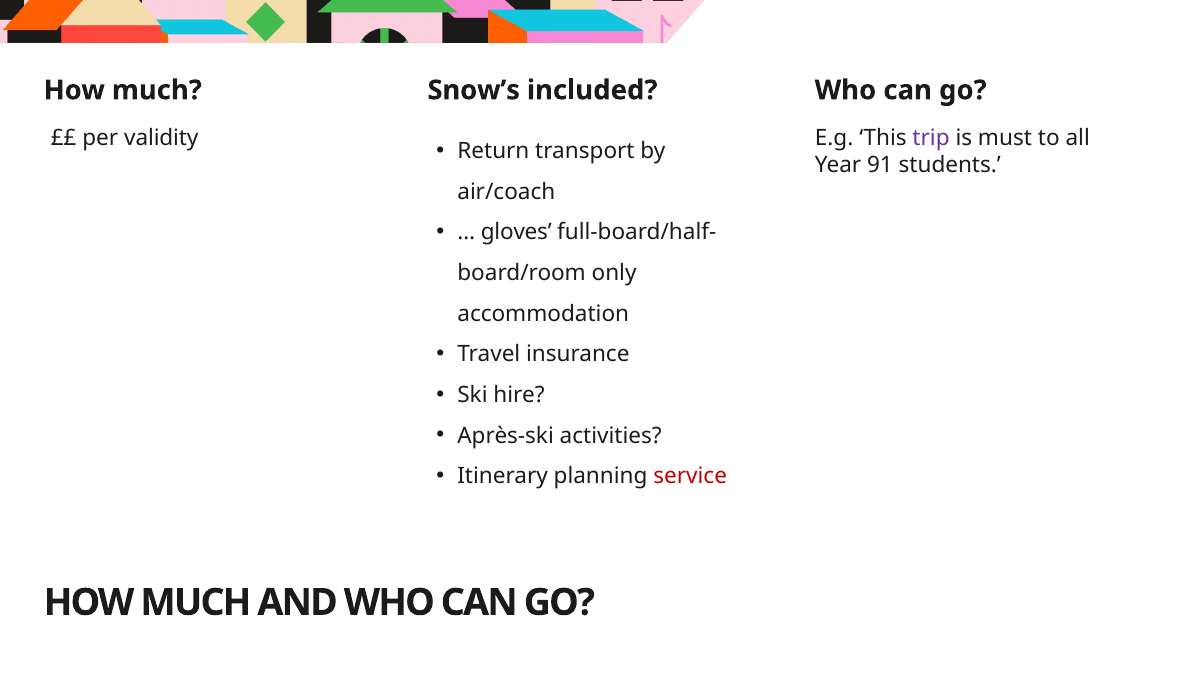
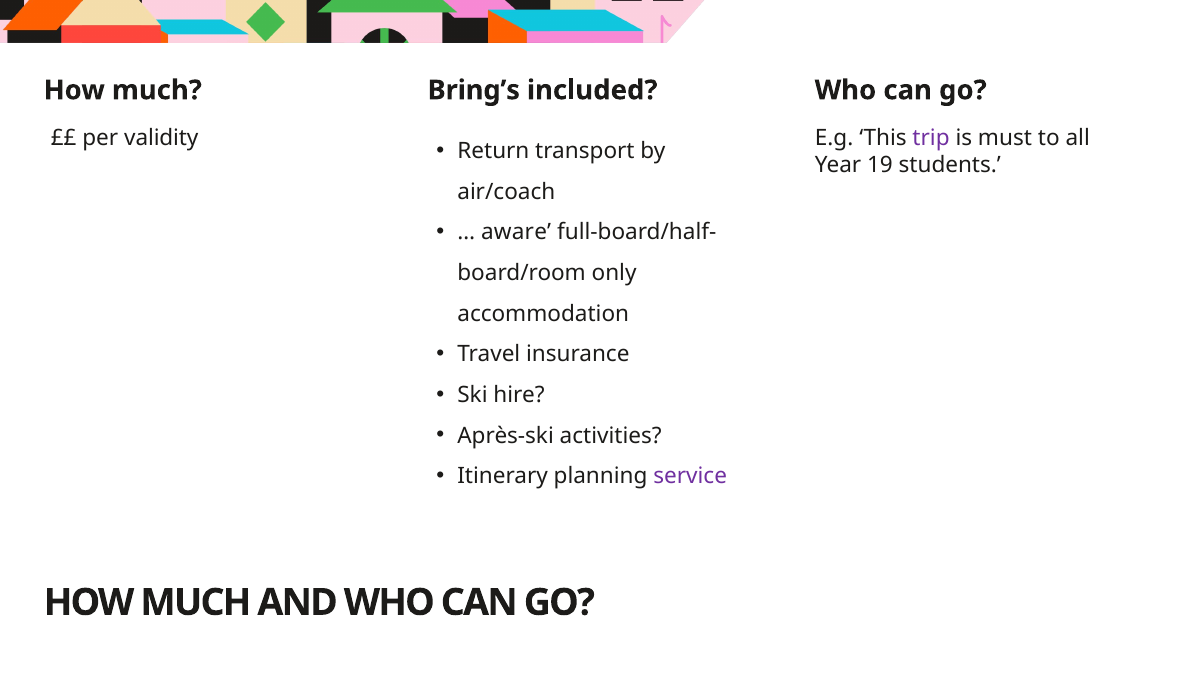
Snow’s: Snow’s -> Bring’s
91: 91 -> 19
gloves: gloves -> aware
service colour: red -> purple
